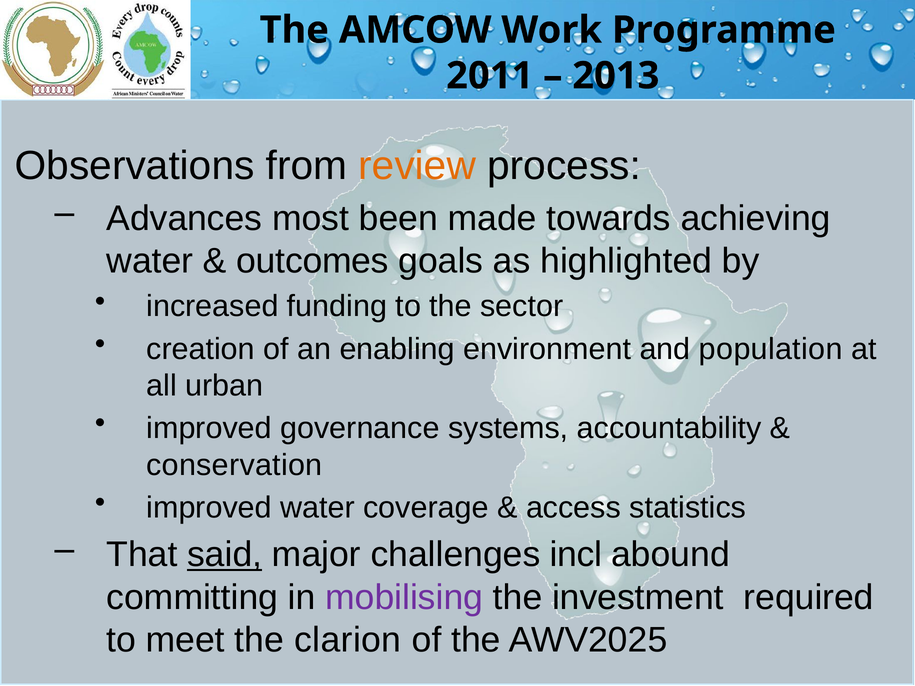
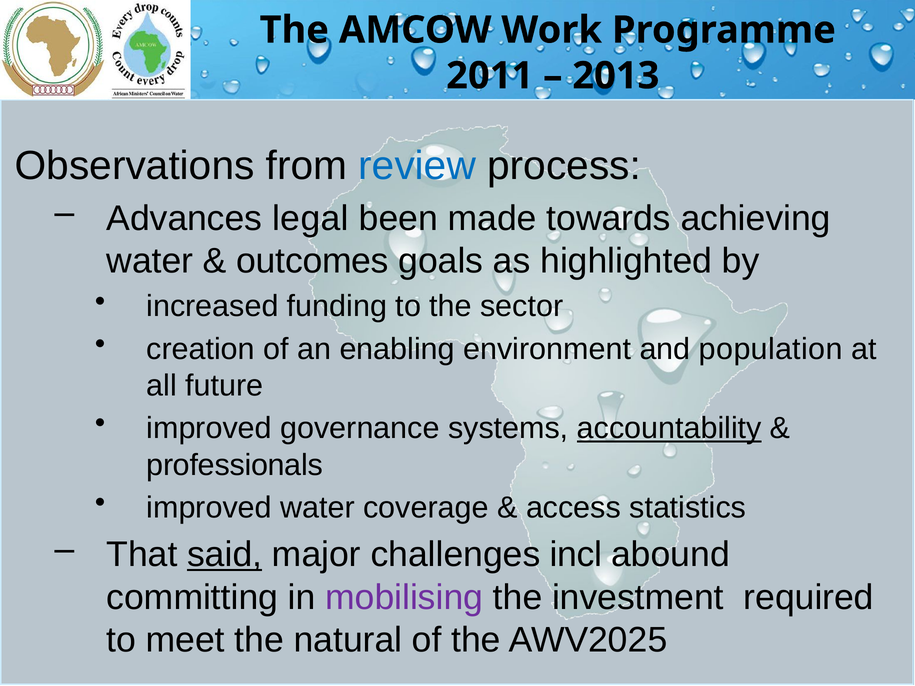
review colour: orange -> blue
most: most -> legal
urban: urban -> future
accountability underline: none -> present
conservation: conservation -> professionals
clarion: clarion -> natural
